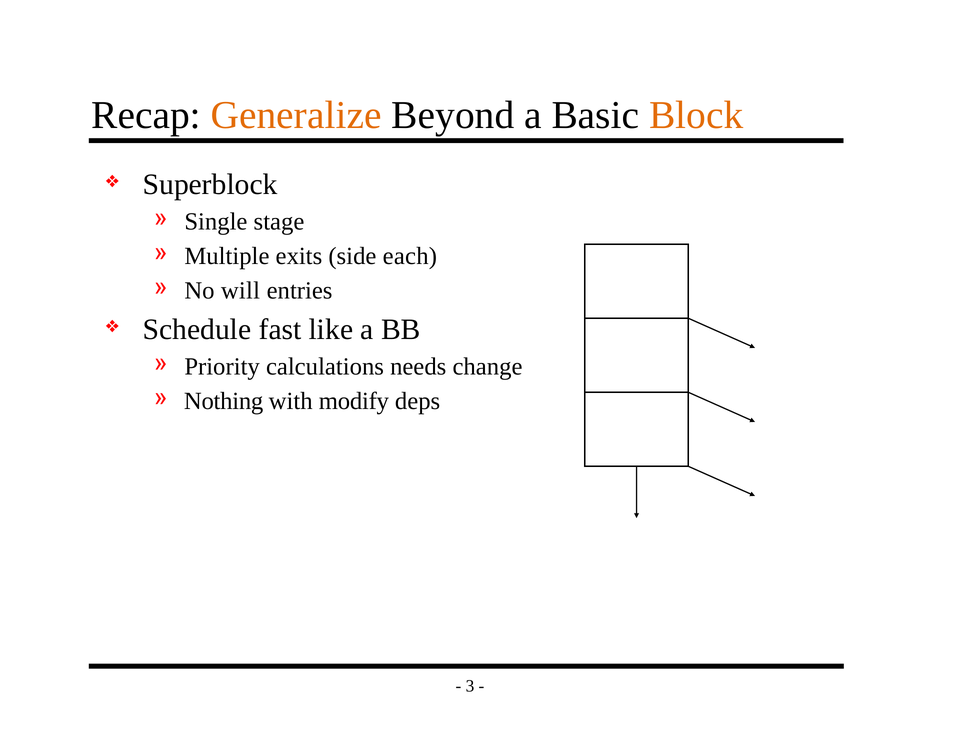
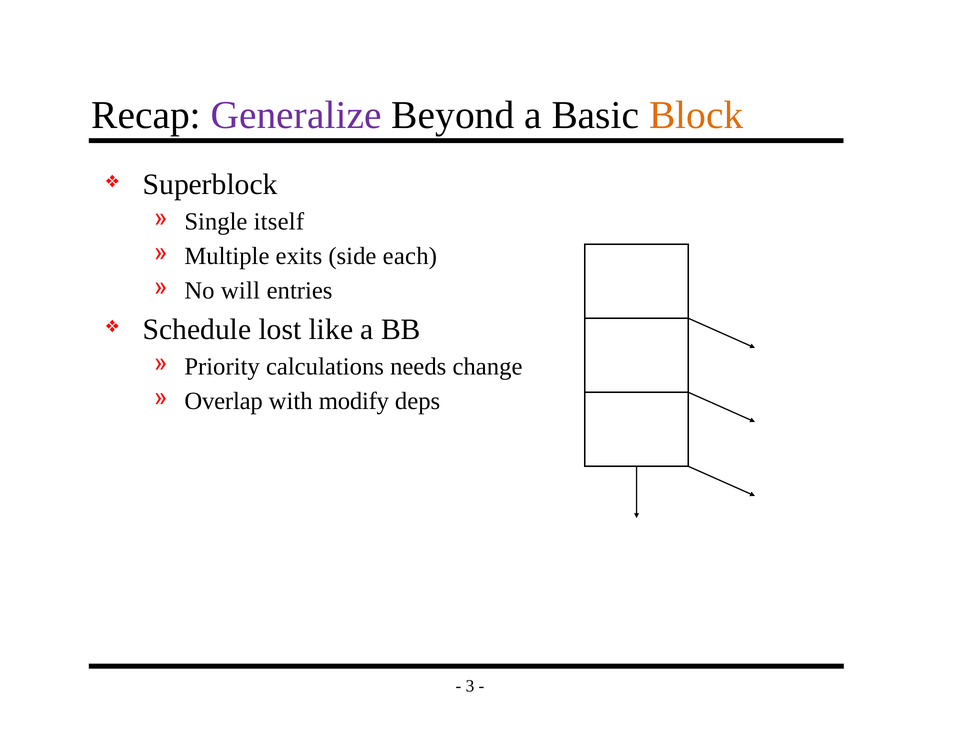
Generalize colour: orange -> purple
stage: stage -> itself
fast: fast -> lost
Nothing: Nothing -> Overlap
